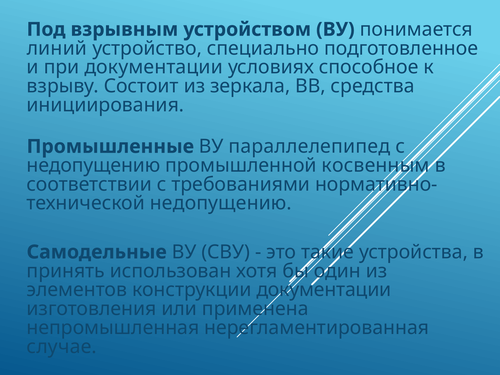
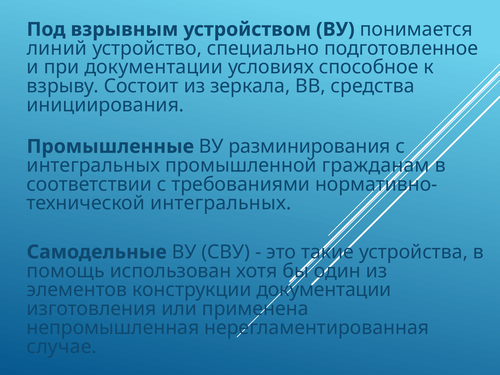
параллелепипед: параллелепипед -> разминирования
недопущению at (93, 165): недопущению -> интегральных
косвенным: косвенным -> гражданам
недопущению at (221, 203): недопущению -> интегральных
принять: принять -> помощь
